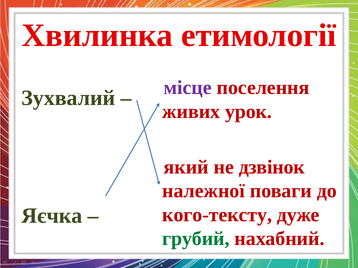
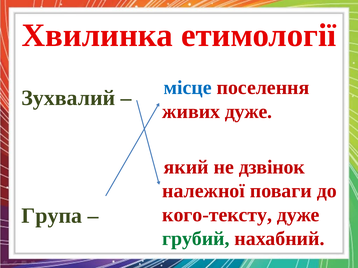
місце colour: purple -> blue
живих урок: урок -> дуже
Яєчка: Яєчка -> Група
